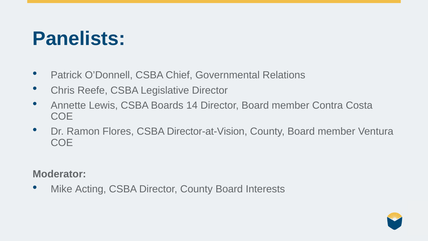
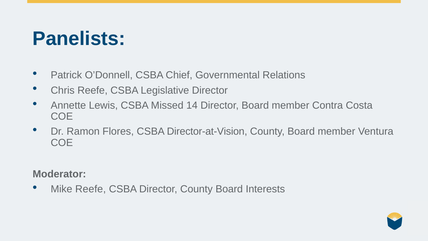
Boards: Boards -> Missed
Mike Acting: Acting -> Reefe
